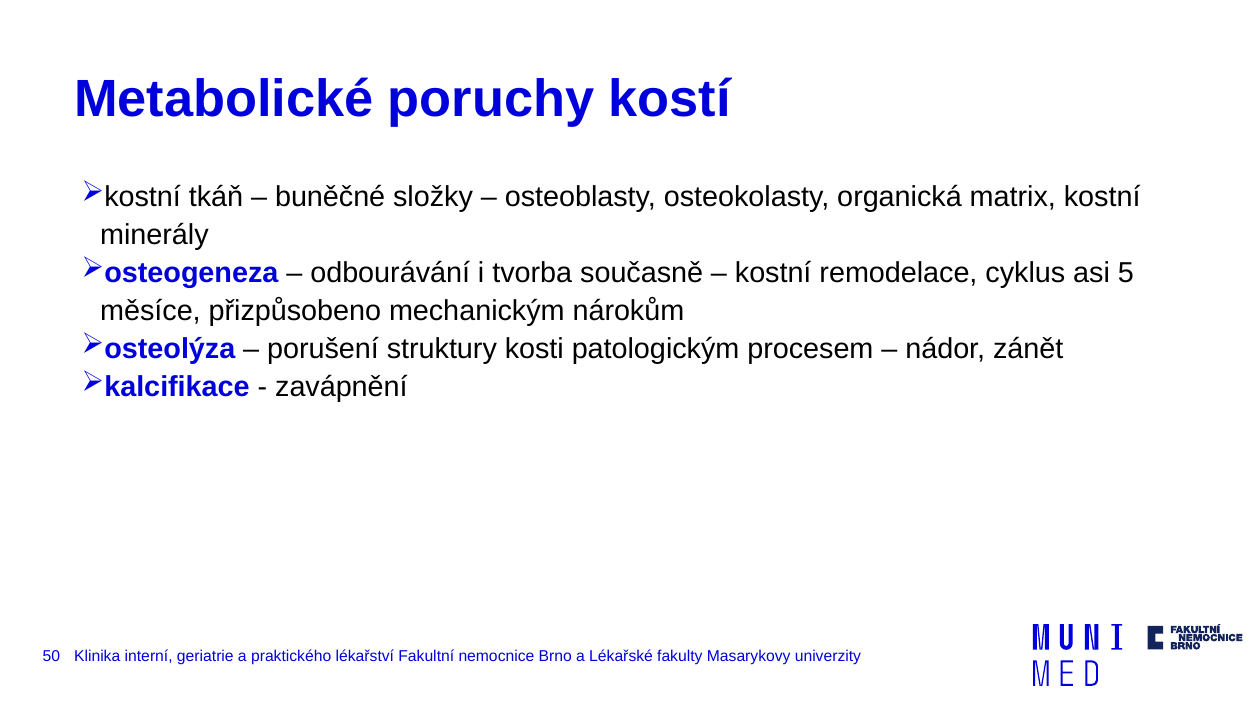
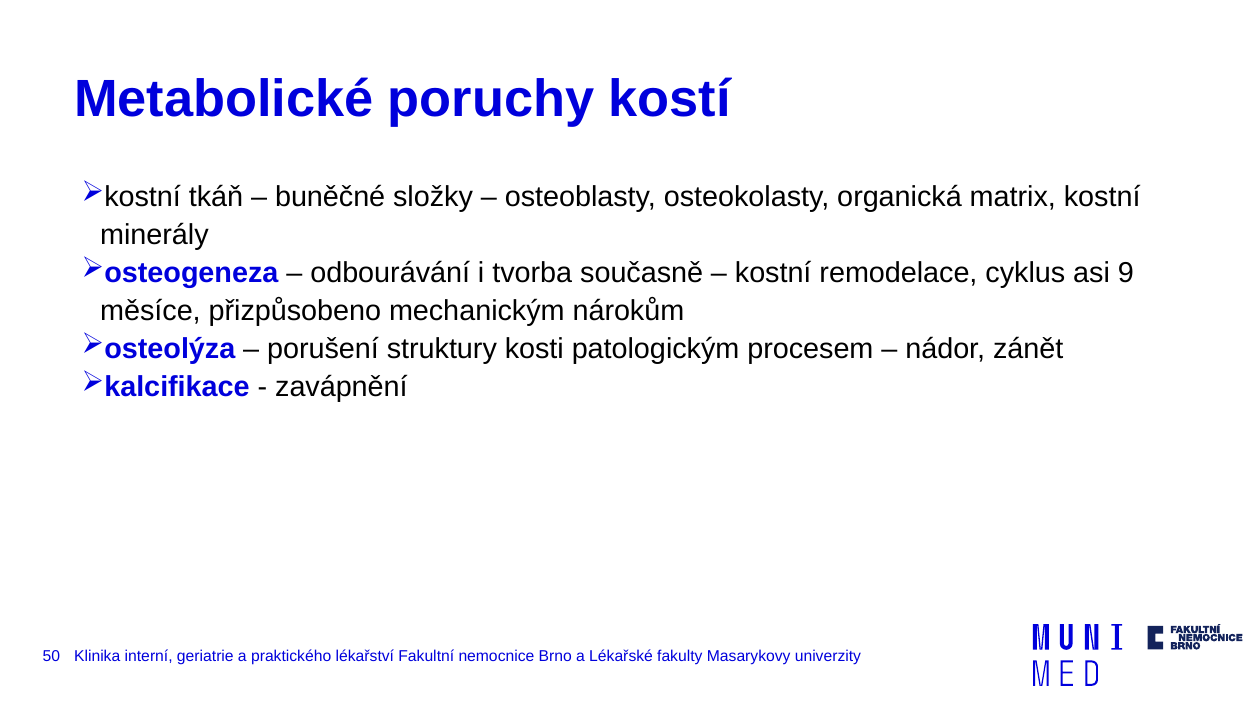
5: 5 -> 9
